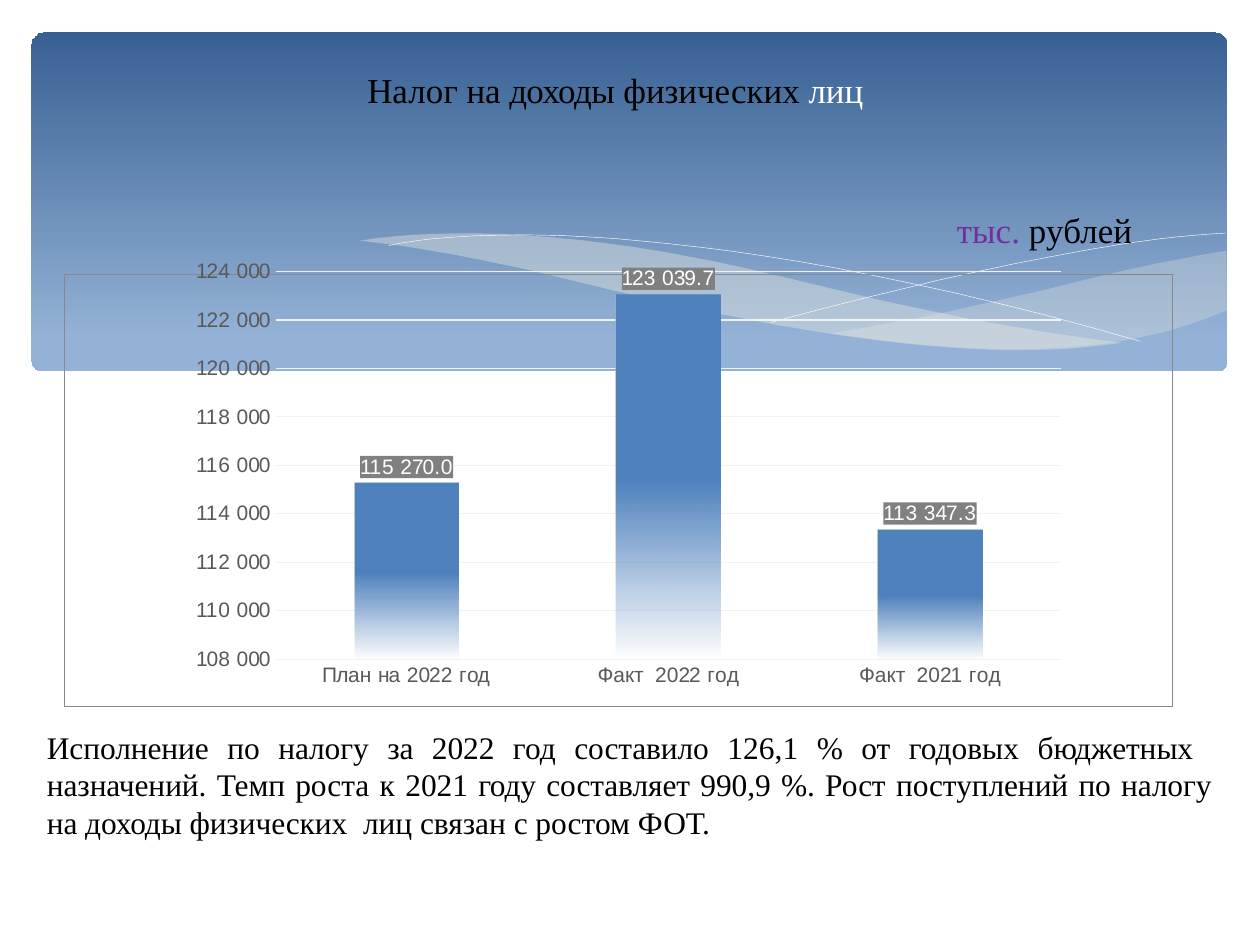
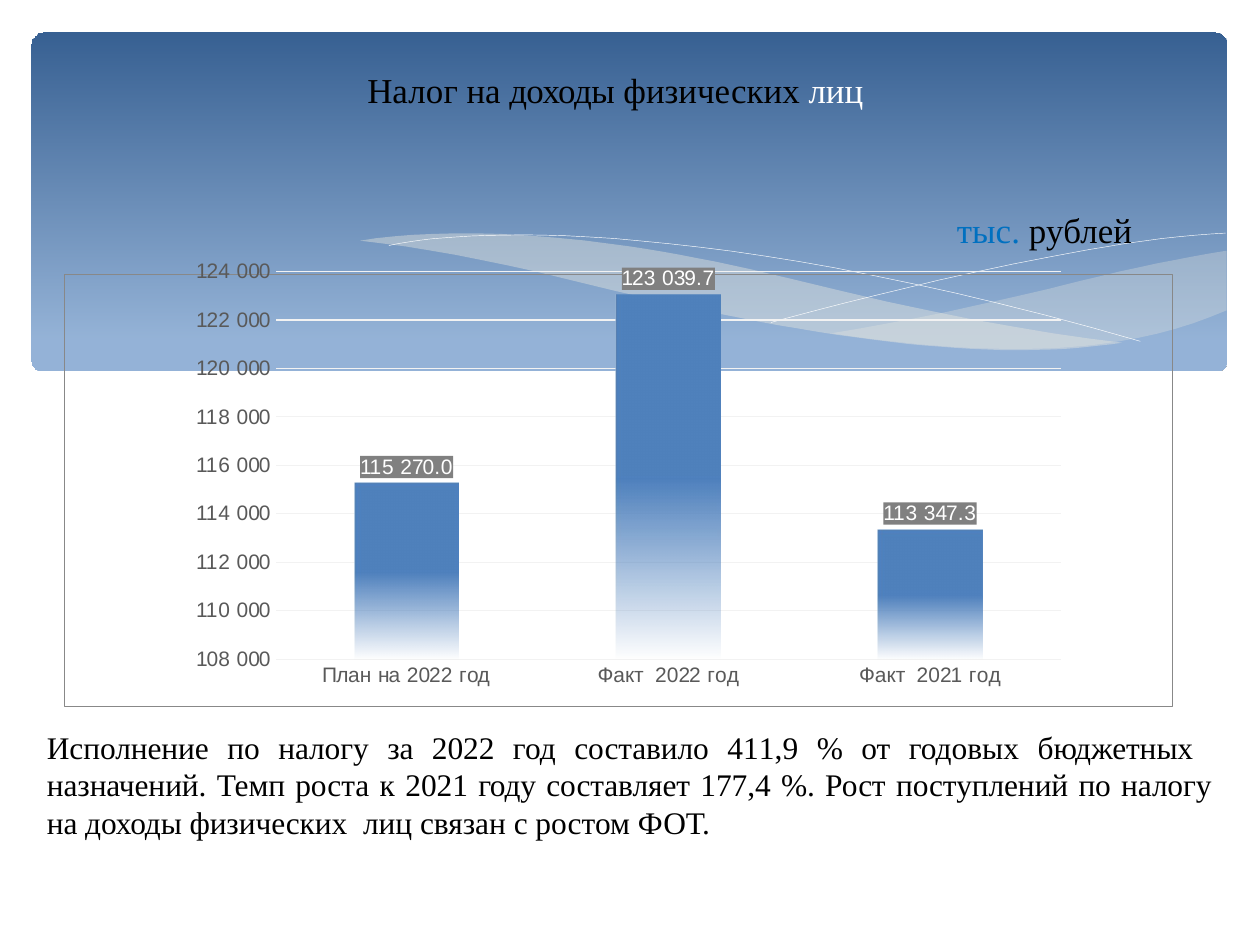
тыс colour: purple -> blue
126,1: 126,1 -> 411,9
990,9: 990,9 -> 177,4
